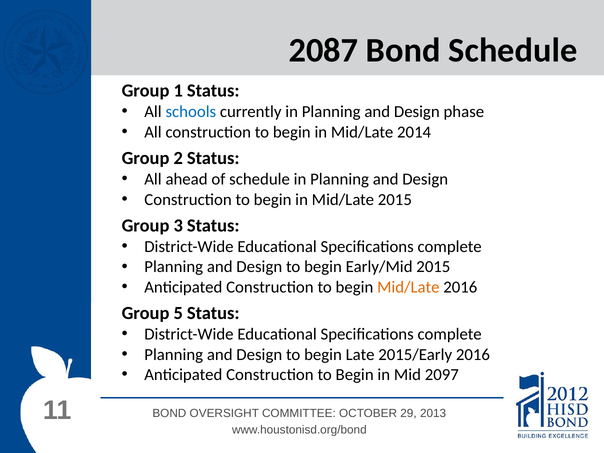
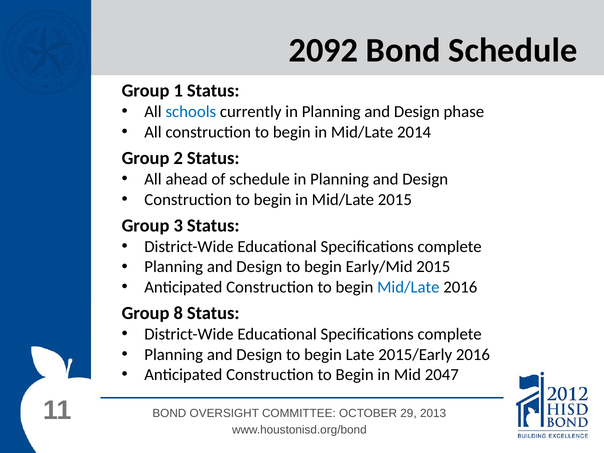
2087: 2087 -> 2092
Mid/Late at (408, 287) colour: orange -> blue
5: 5 -> 8
2097: 2097 -> 2047
